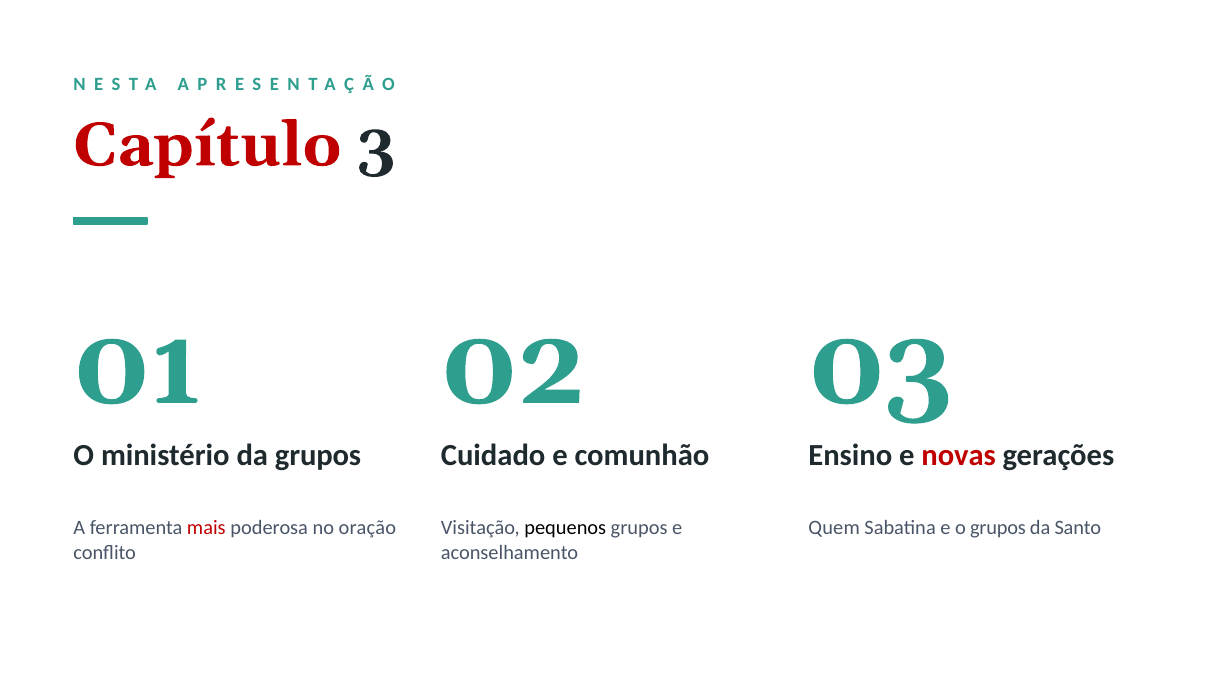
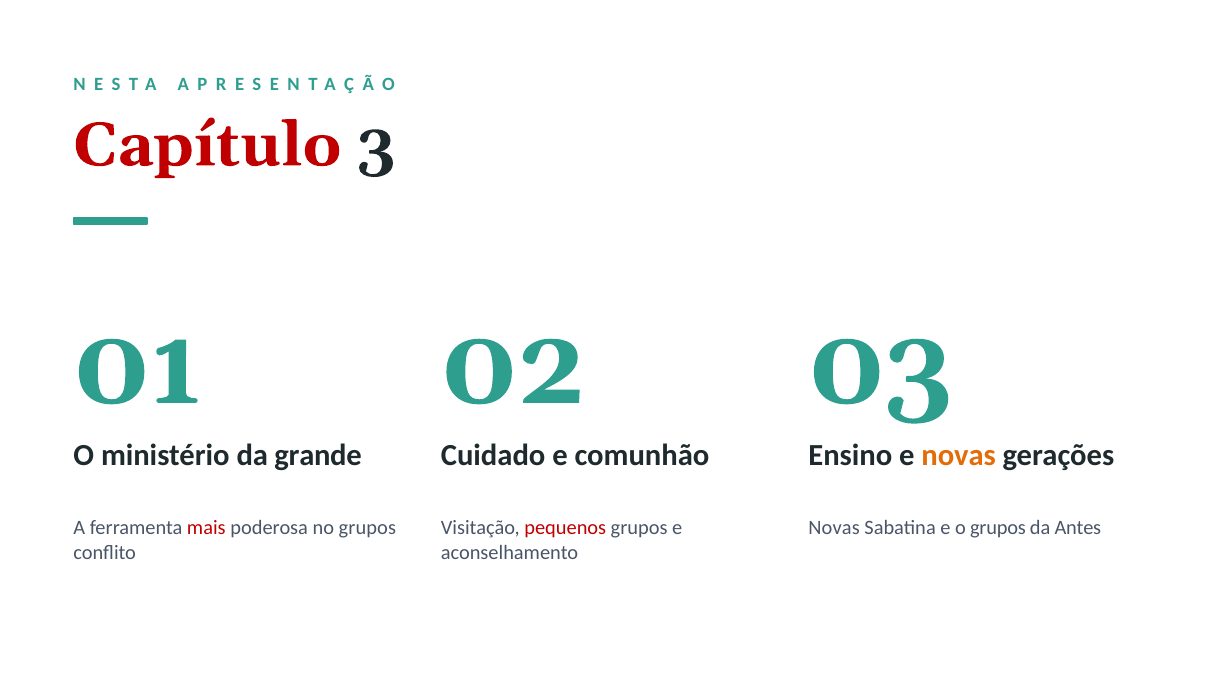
da grupos: grupos -> grande
novas at (959, 455) colour: red -> orange
no oração: oração -> grupos
pequenos colour: black -> red
Quem at (834, 528): Quem -> Novas
Santo: Santo -> Antes
